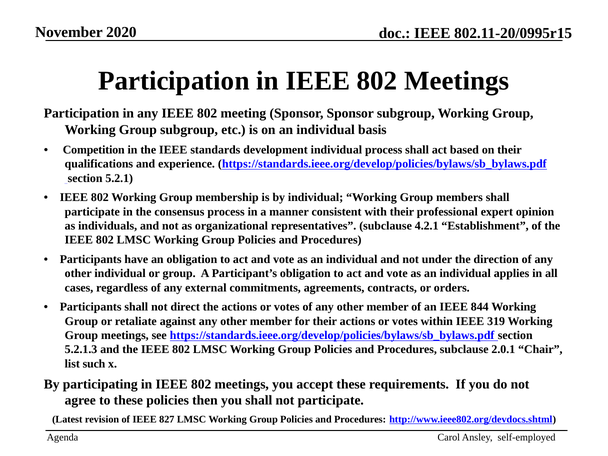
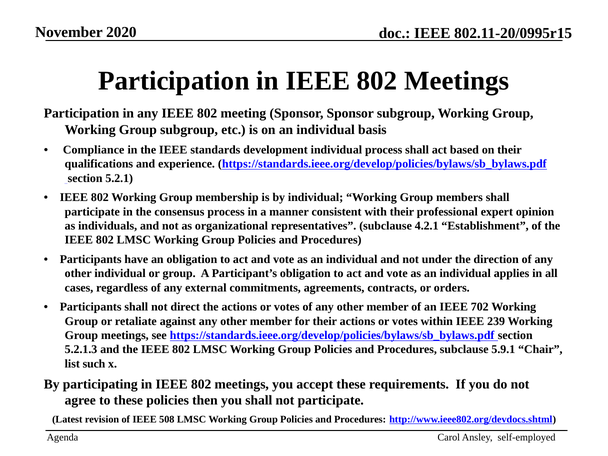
Competition: Competition -> Compliance
844: 844 -> 702
319: 319 -> 239
2.0.1: 2.0.1 -> 5.9.1
827: 827 -> 508
